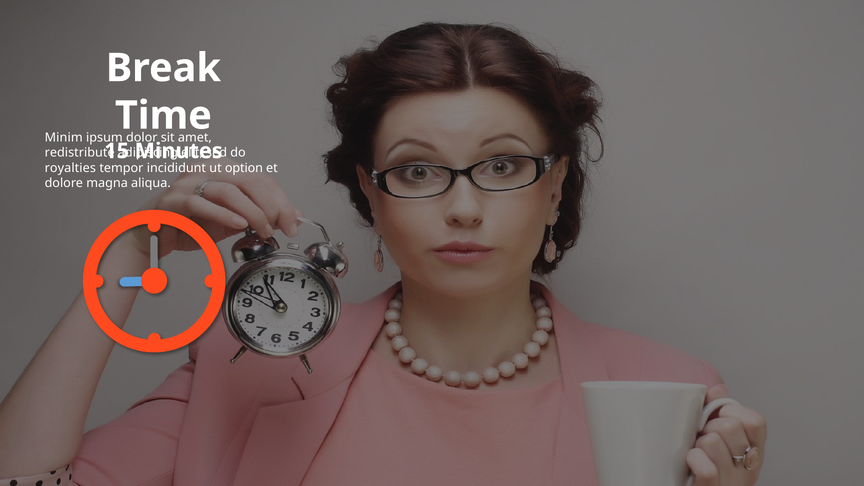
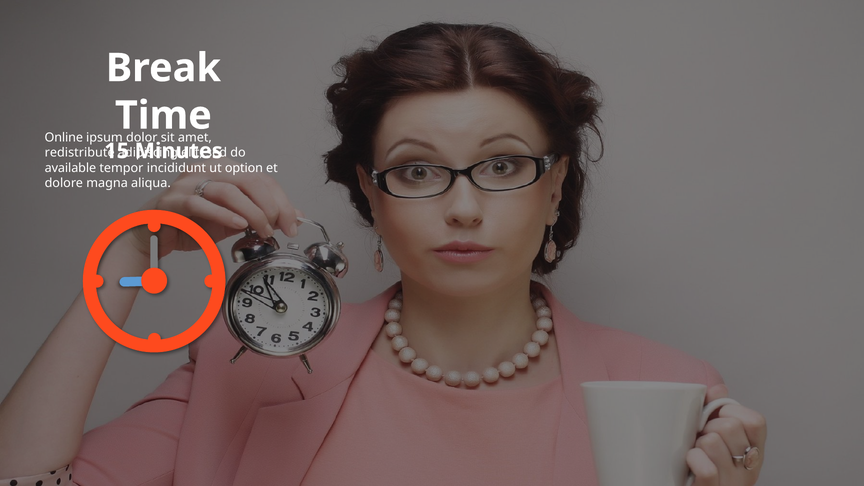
Minim: Minim -> Online
royalties: royalties -> available
